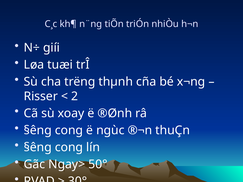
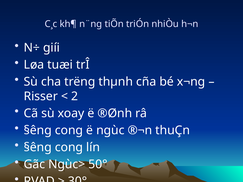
Ngay>: Ngay> -> Ngùc>
